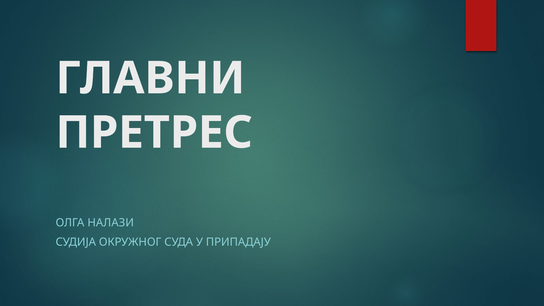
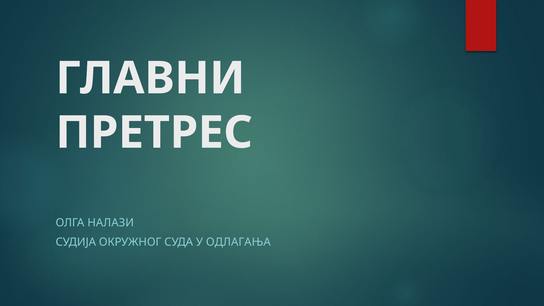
ПРИПАДАЈУ: ПРИПАДАЈУ -> ОДЛАГАЊА
